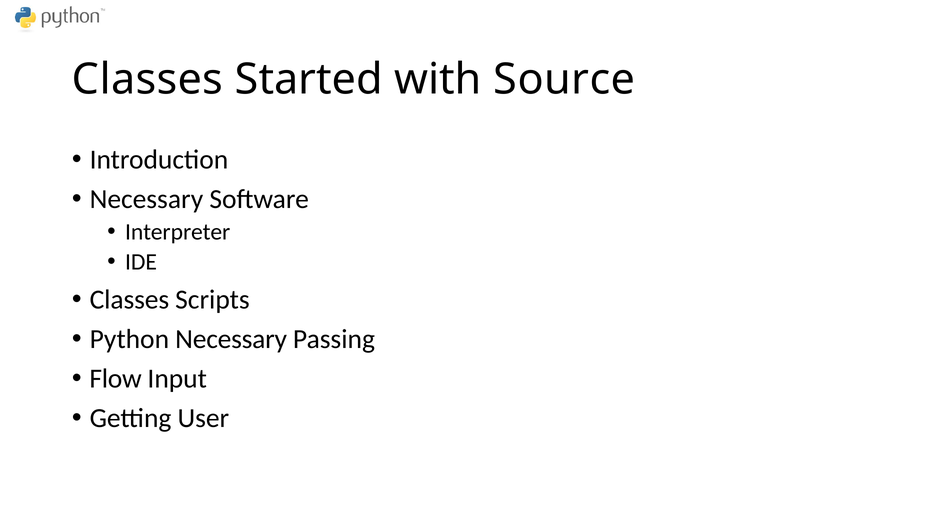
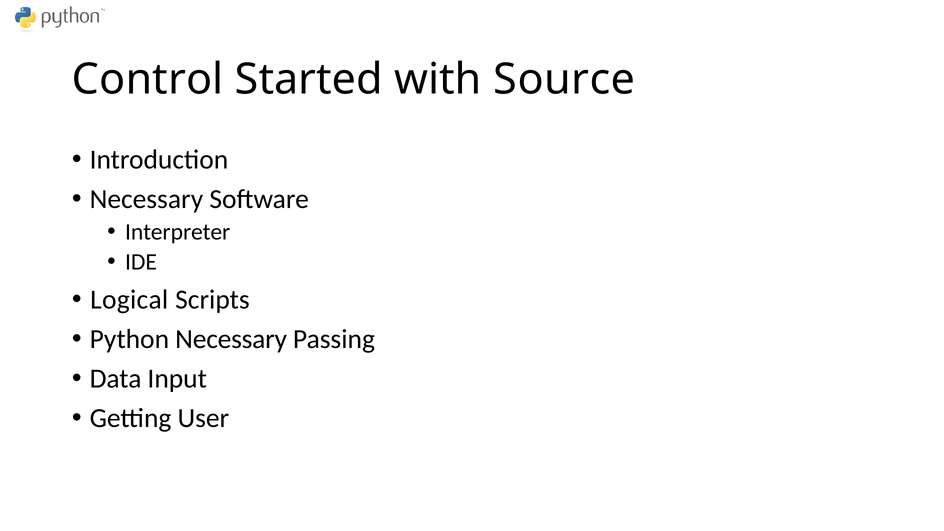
Classes at (148, 79): Classes -> Control
Classes at (129, 300): Classes -> Logical
Flow: Flow -> Data
